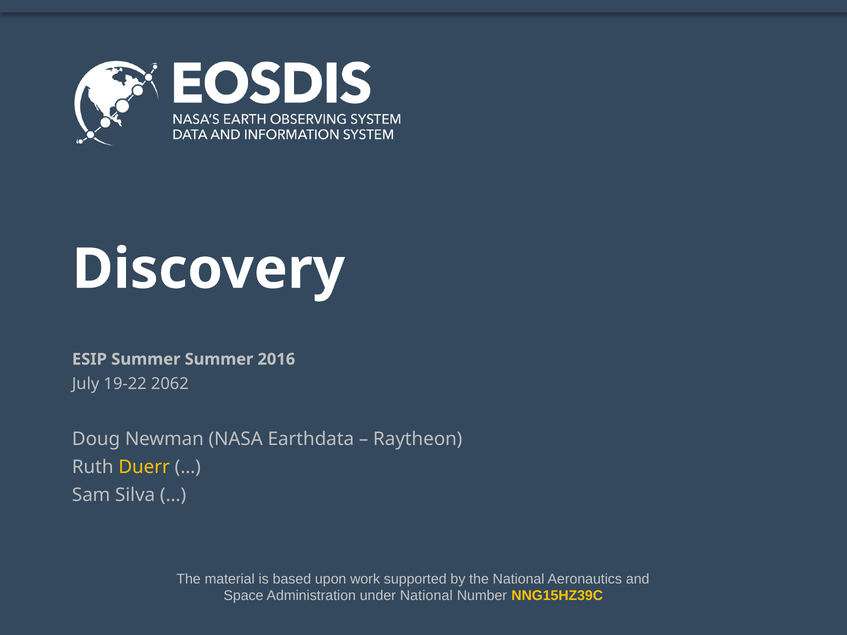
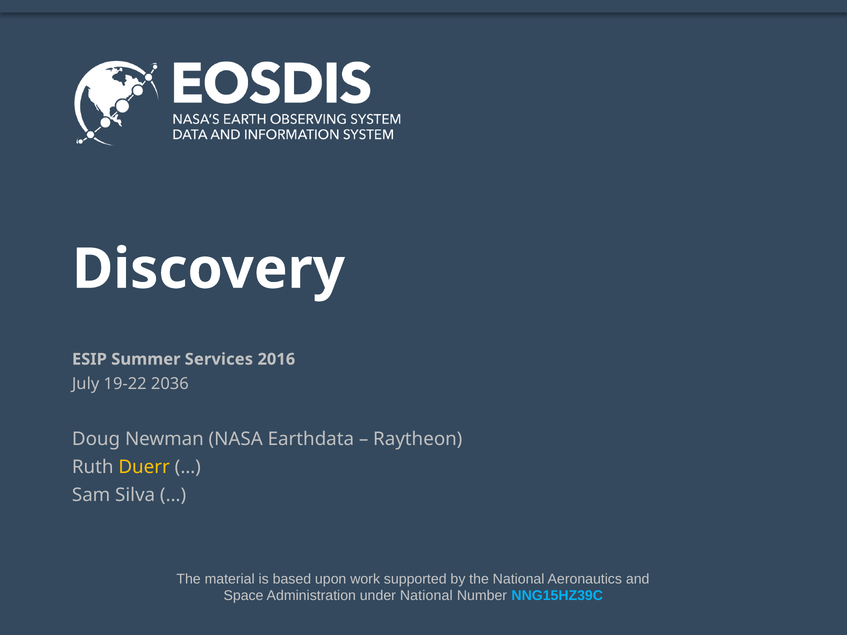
Summer Summer: Summer -> Services
2062: 2062 -> 2036
NNG15HZ39C colour: yellow -> light blue
